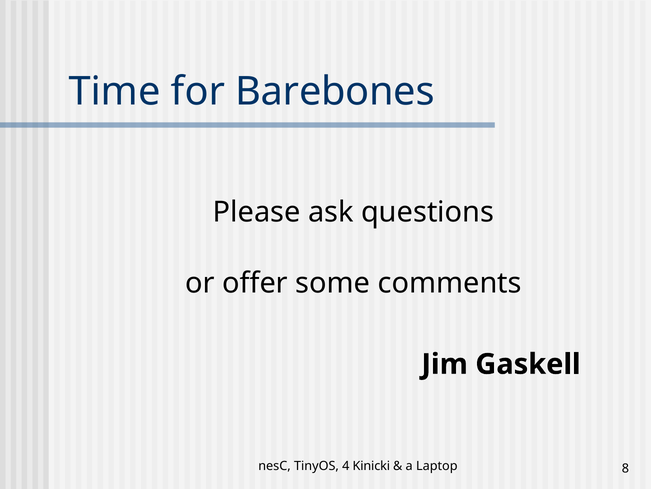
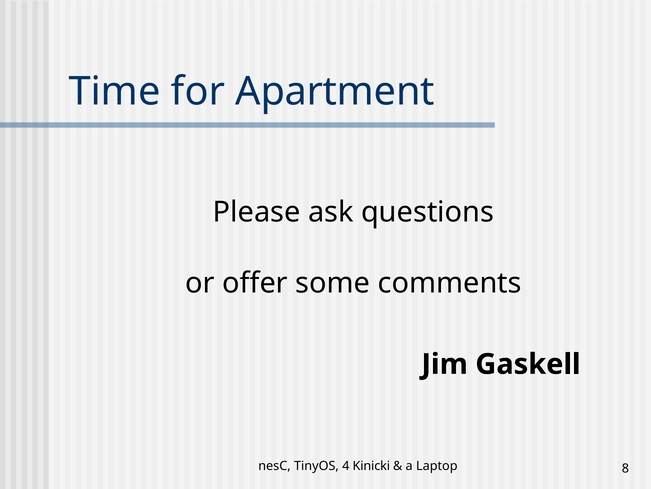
Barebones: Barebones -> Apartment
